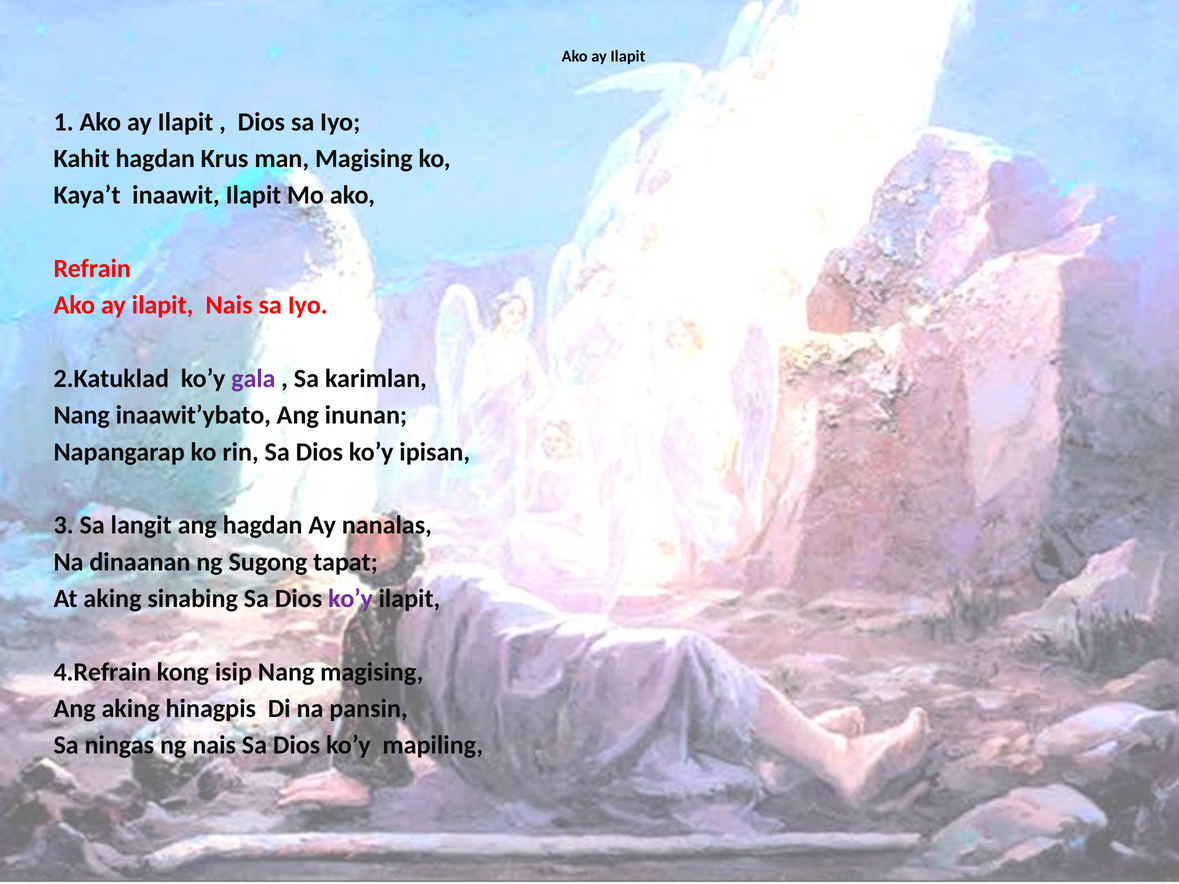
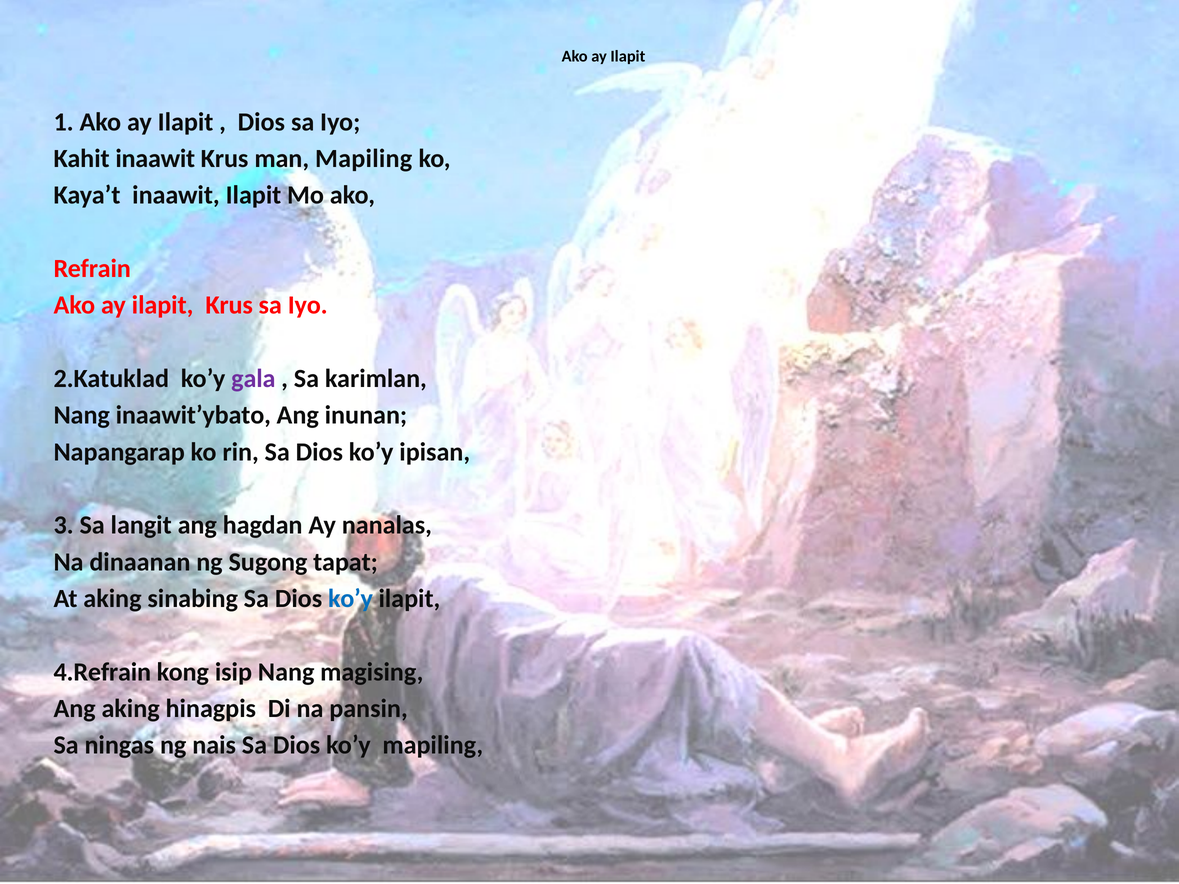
Kahit hagdan: hagdan -> inaawit
man Magising: Magising -> Mapiling
ilapit Nais: Nais -> Krus
ko’y at (350, 599) colour: purple -> blue
